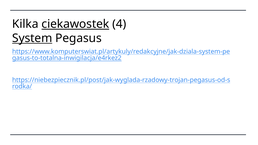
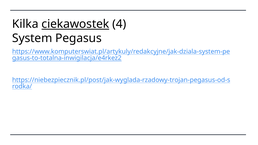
System underline: present -> none
